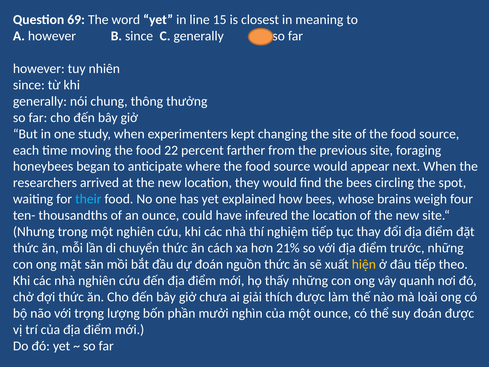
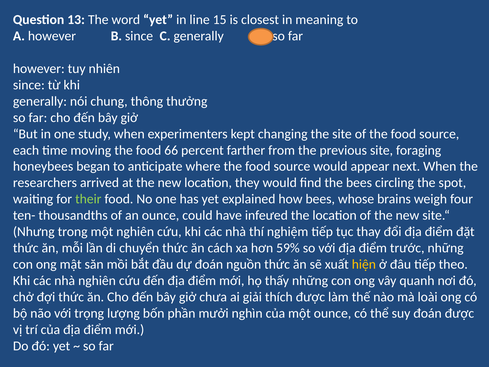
69: 69 -> 13
22: 22 -> 66
their colour: light blue -> light green
21%: 21% -> 59%
